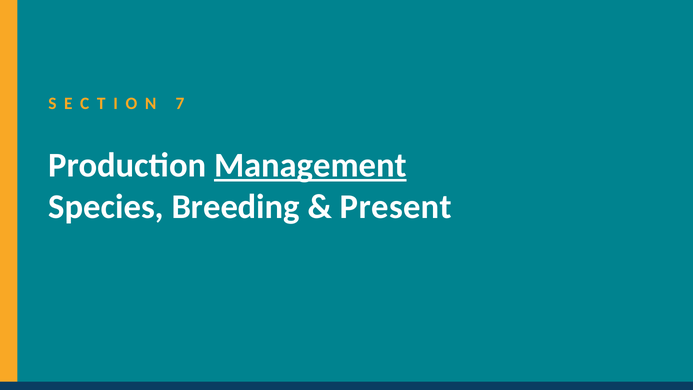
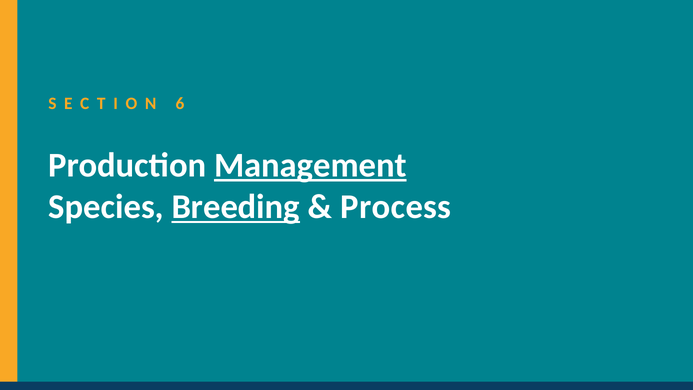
7: 7 -> 6
Breeding underline: none -> present
Present: Present -> Process
